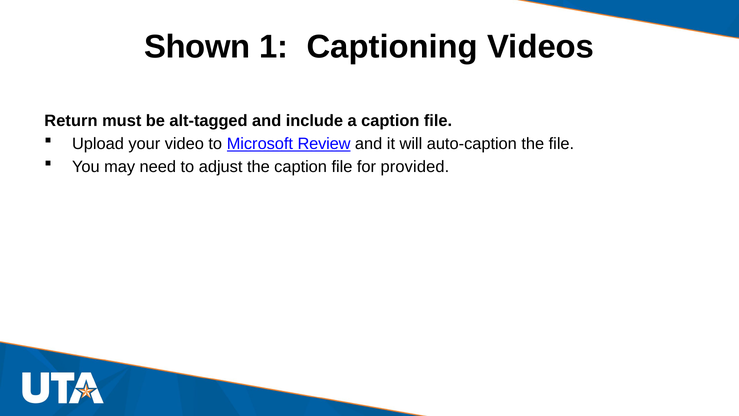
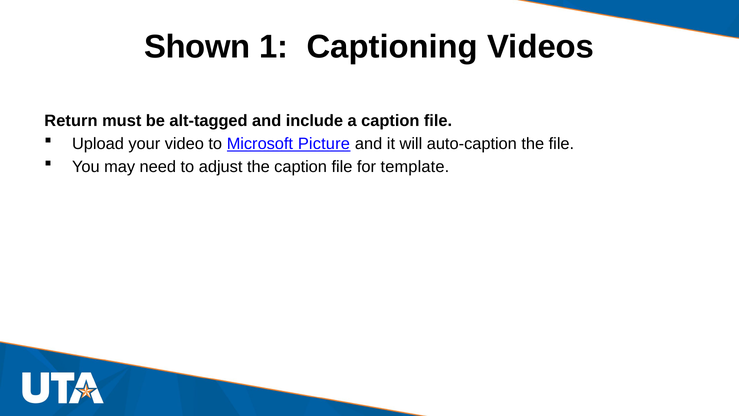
Review: Review -> Picture
provided: provided -> template
